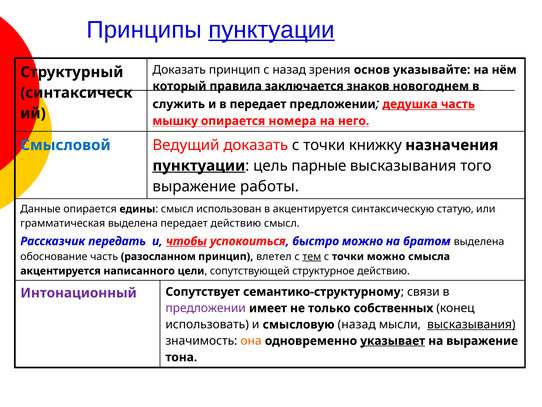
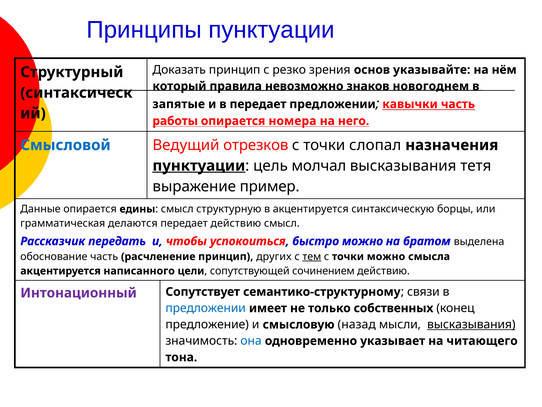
пунктуации at (272, 30) underline: present -> none
с назад: назад -> резко
заключается: заключается -> невозможно
служить: служить -> запятые
дедушка: дедушка -> кавычки
мышку: мышку -> работы
Ведущий доказать: доказать -> отрезков
книжку: книжку -> слопал
парные: парные -> молчал
того: того -> тетя
работы: работы -> пример
использован: использован -> структурную
статую: статую -> борцы
грамматическая выделена: выделена -> делаются
чтобы underline: present -> none
разосланном: разосланном -> расчленение
влетел: влетел -> других
структурное: структурное -> сочинением
предложении at (206, 308) colour: purple -> blue
использовать: использовать -> предложение
она colour: orange -> blue
указывает underline: present -> none
на выражение: выражение -> читающего
